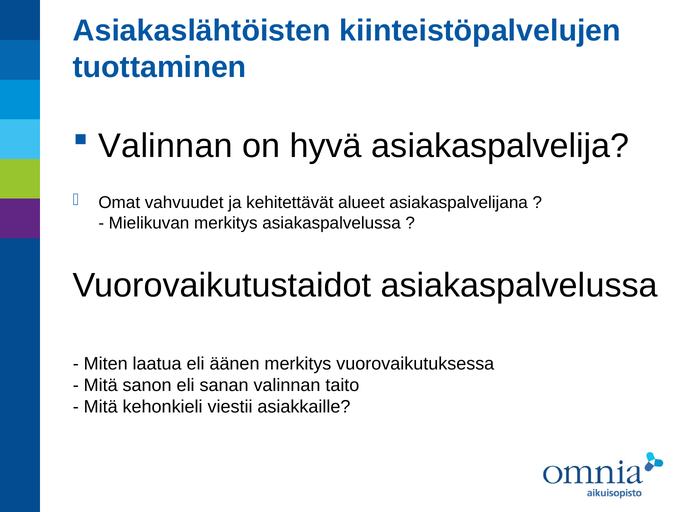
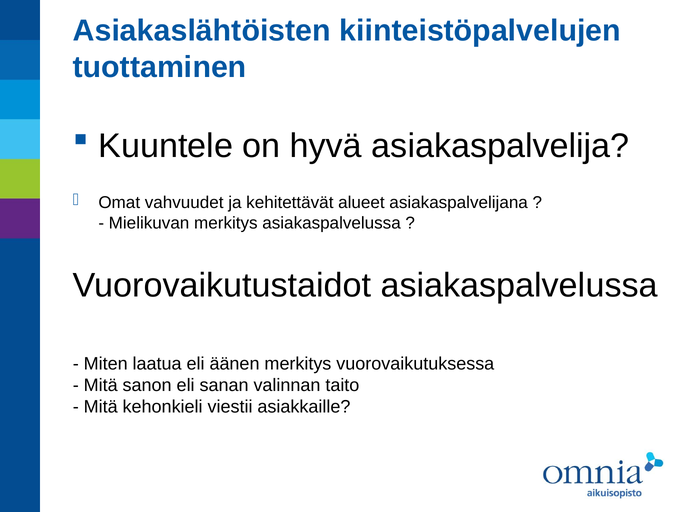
Valinnan at (166, 146): Valinnan -> Kuuntele
